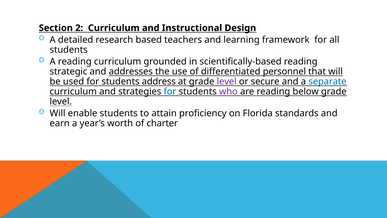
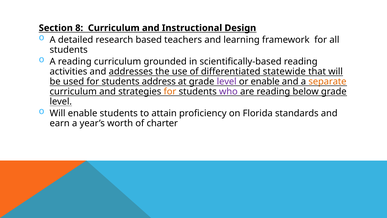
2: 2 -> 8
strategic: strategic -> activities
personnel: personnel -> statewide
or secure: secure -> enable
separate colour: blue -> orange
for at (170, 91) colour: blue -> orange
